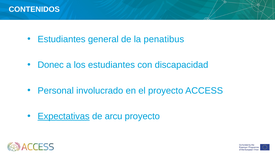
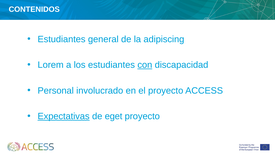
penatibus: penatibus -> adipiscing
Donec: Donec -> Lorem
con underline: none -> present
arcu: arcu -> eget
